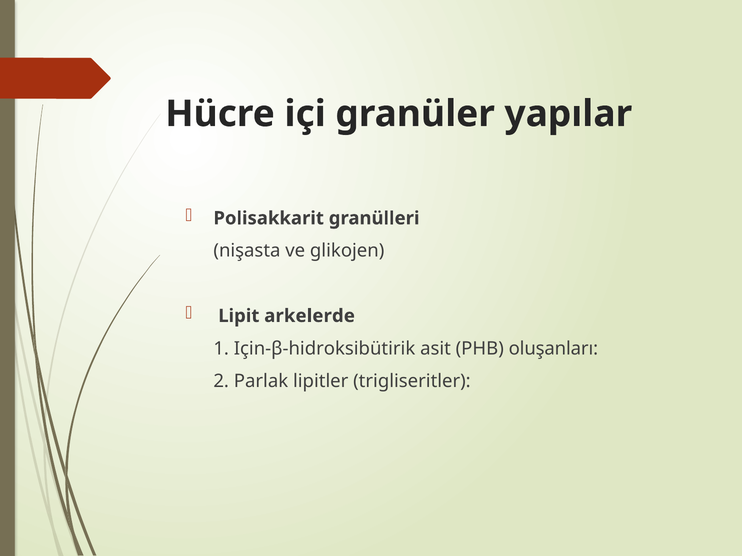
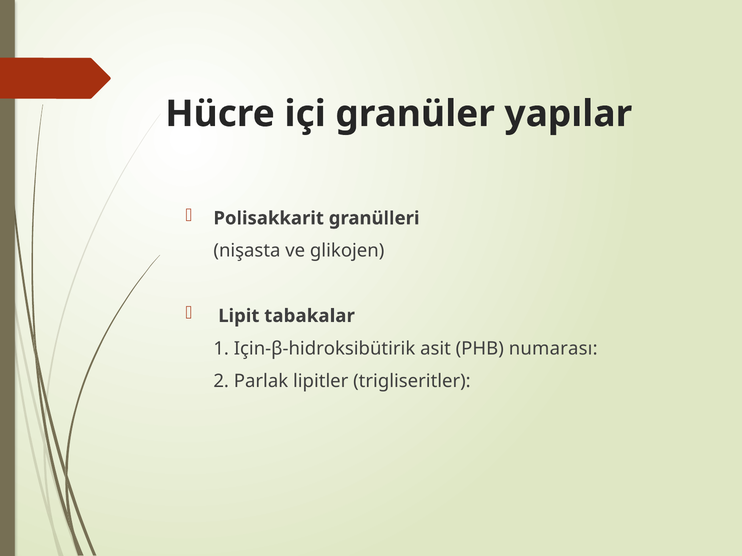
arkelerde: arkelerde -> tabakalar
oluşanları: oluşanları -> numarası
